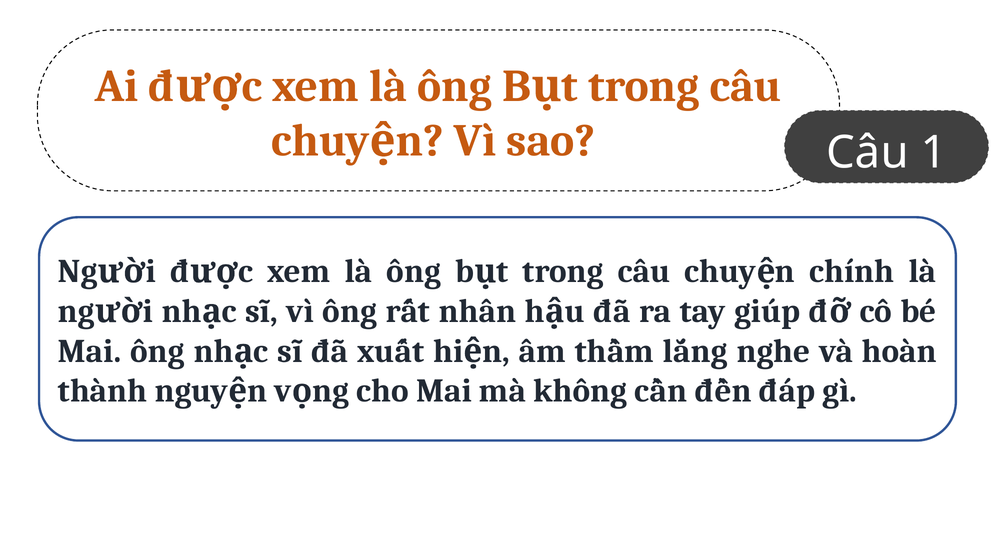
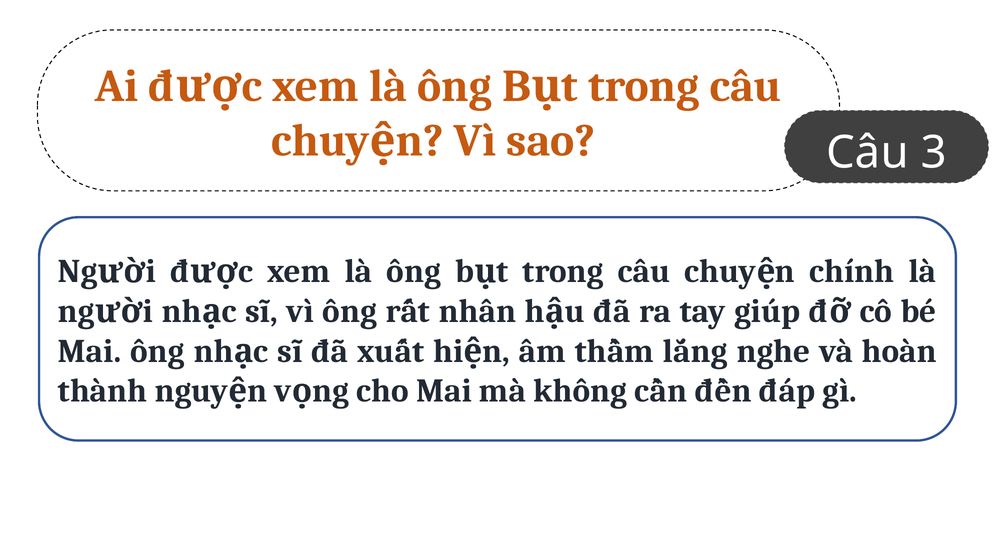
1: 1 -> 3
